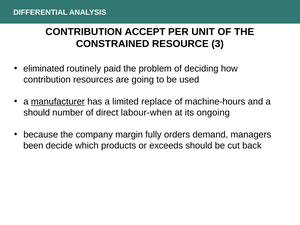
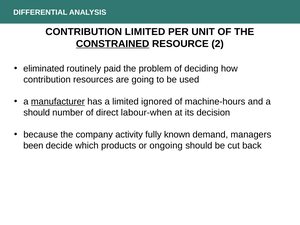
CONTRIBUTION ACCEPT: ACCEPT -> LIMITED
CONSTRAINED underline: none -> present
3: 3 -> 2
replace: replace -> ignored
ongoing: ongoing -> decision
margin: margin -> activity
orders: orders -> known
exceeds: exceeds -> ongoing
